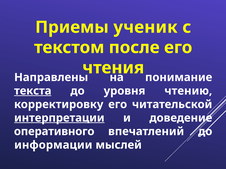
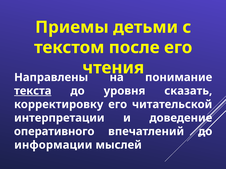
ученик: ученик -> детьми
чтению: чтению -> сказать
интерпретации underline: present -> none
